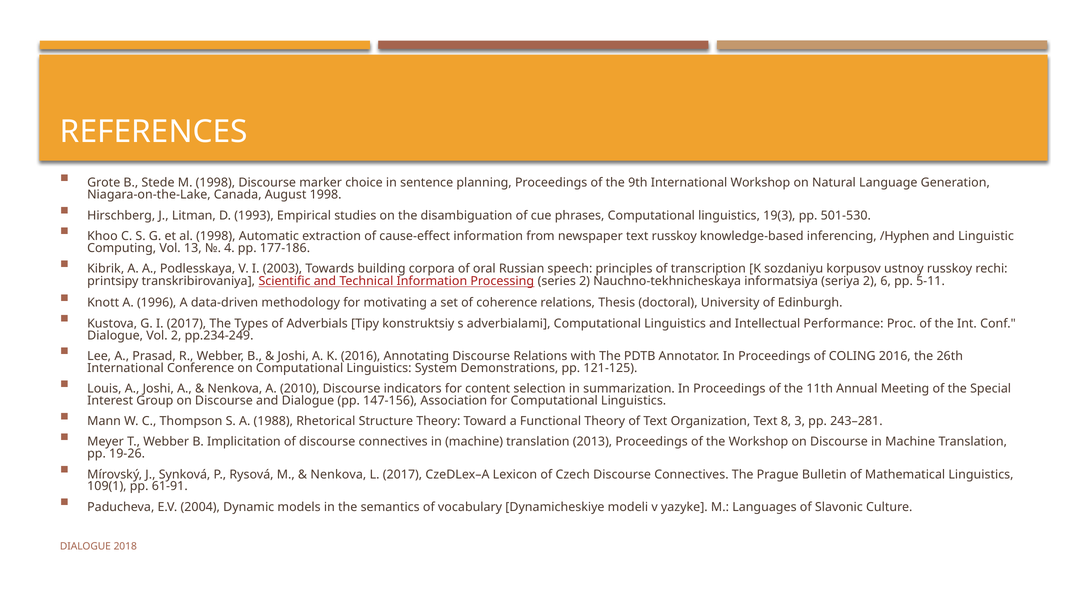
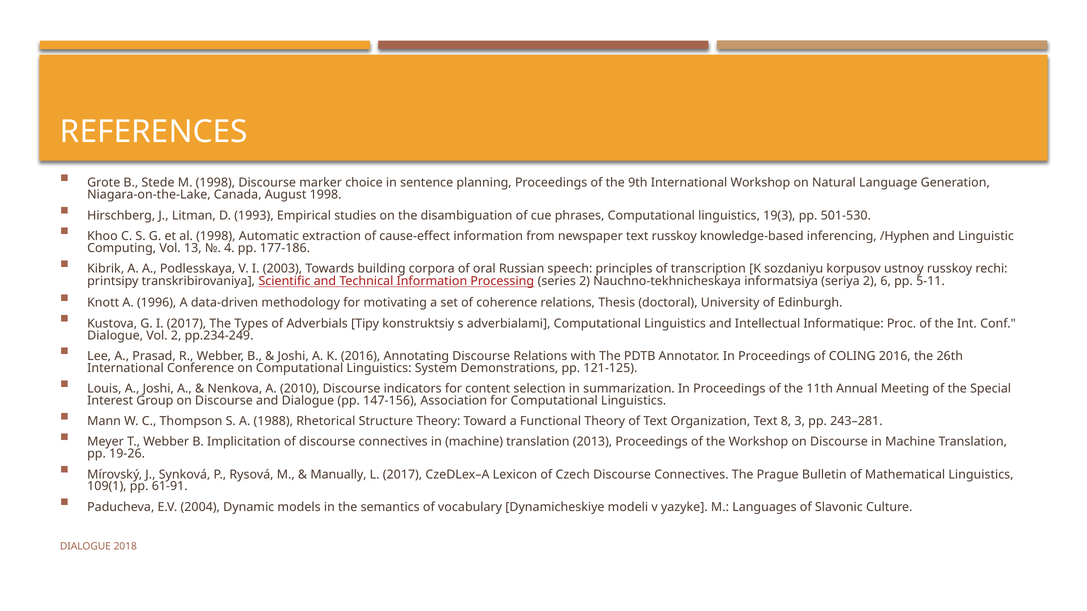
Performance: Performance -> Informatique
Nenkova at (338, 475): Nenkova -> Manually
